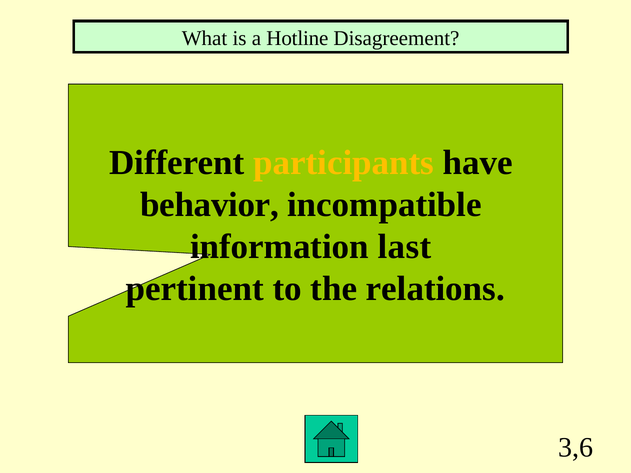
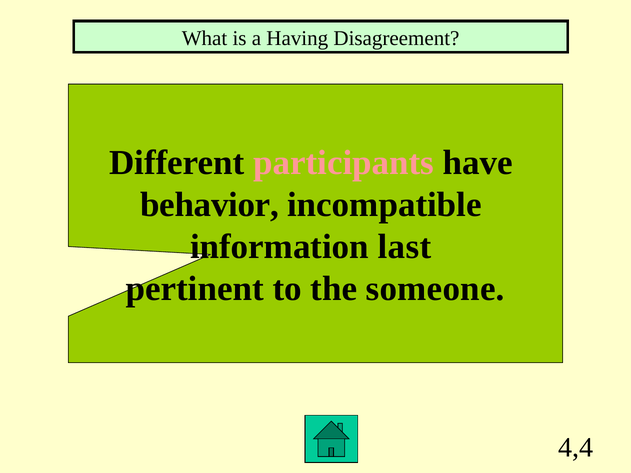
Hotline: Hotline -> Having
participants colour: yellow -> pink
relations: relations -> someone
3,6: 3,6 -> 4,4
